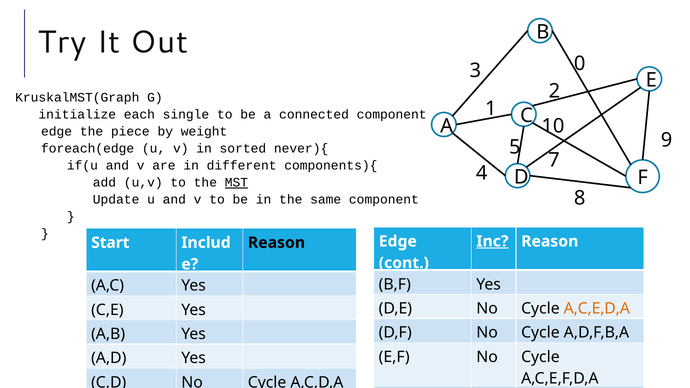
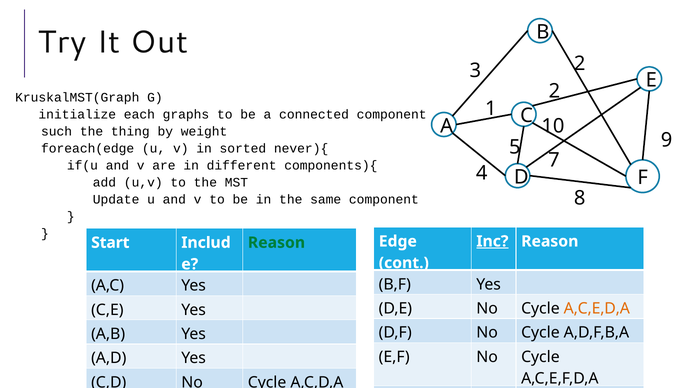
3 0: 0 -> 2
single: single -> graphs
edge at (57, 132): edge -> such
piece: piece -> thing
MST underline: present -> none
Reason at (276, 243) colour: black -> green
